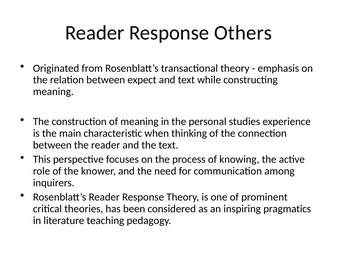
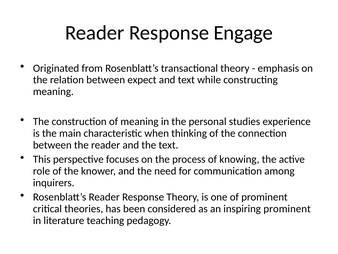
Others: Others -> Engage
inspiring pragmatics: pragmatics -> prominent
